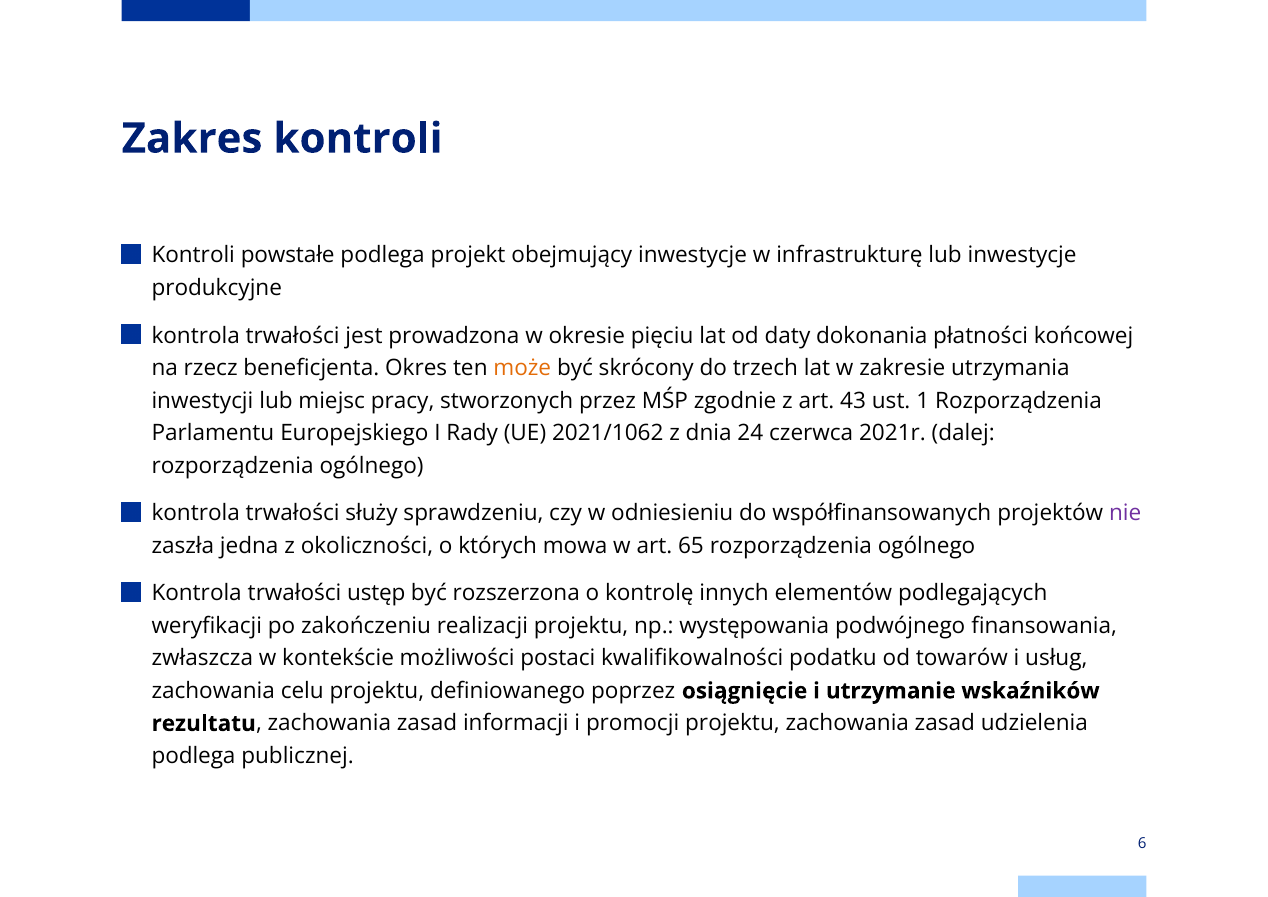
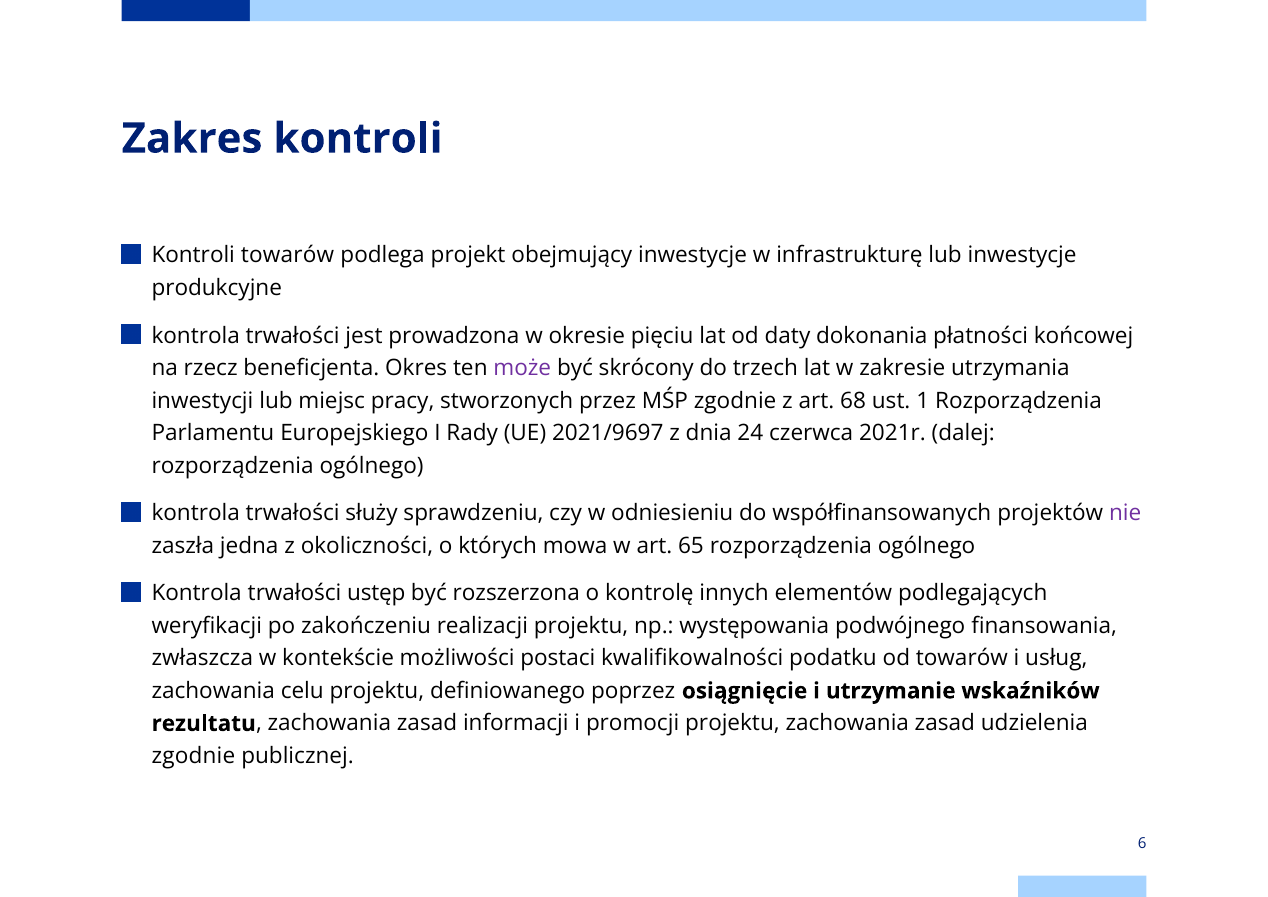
Kontroli powstałe: powstałe -> towarów
może colour: orange -> purple
43: 43 -> 68
2021/1062: 2021/1062 -> 2021/9697
podlega at (194, 756): podlega -> zgodnie
